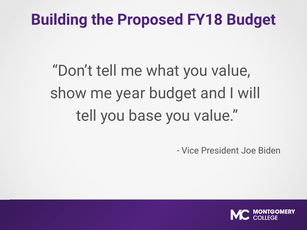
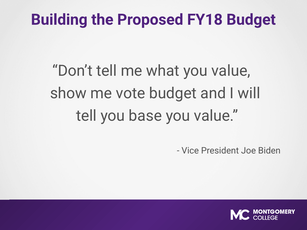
year: year -> vote
